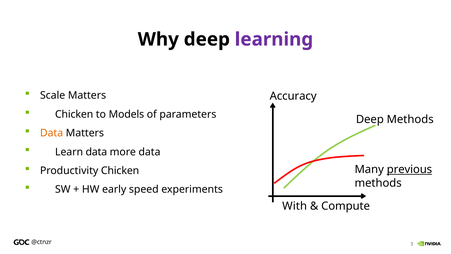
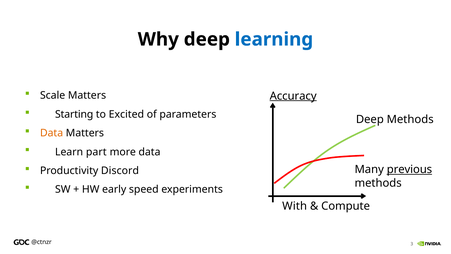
learning colour: purple -> blue
Accuracy underline: none -> present
Chicken at (74, 114): Chicken -> Starting
Models: Models -> Excited
Learn data: data -> part
Productivity Chicken: Chicken -> Discord
